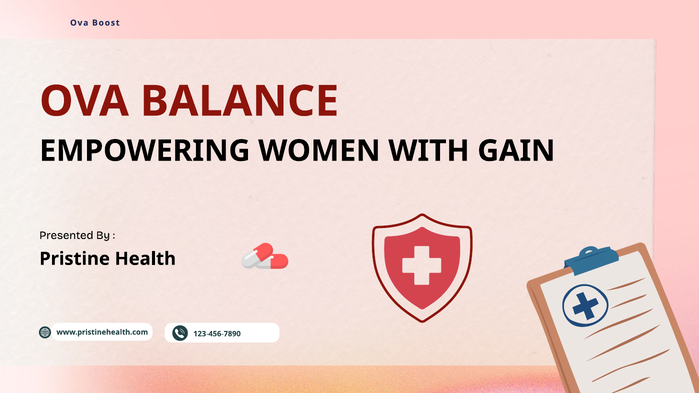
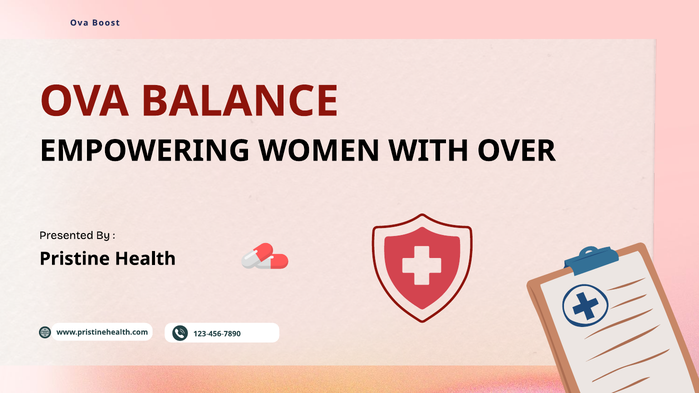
GAIN: GAIN -> OVER
